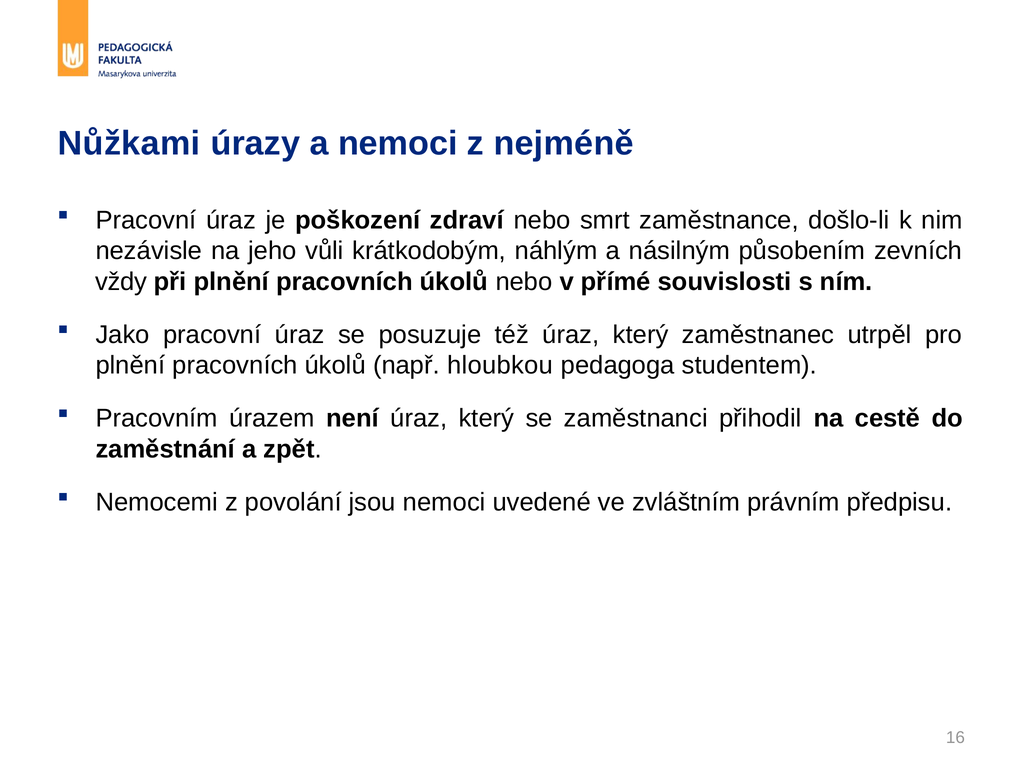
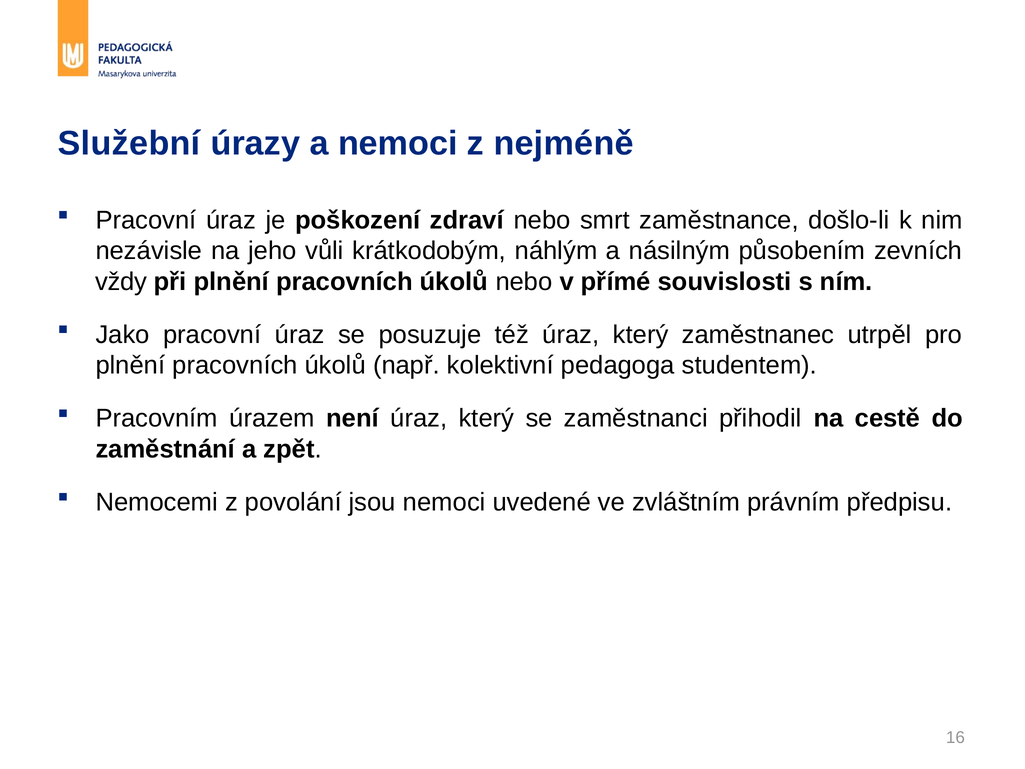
Nůžkami: Nůžkami -> Služební
hloubkou: hloubkou -> kolektivní
